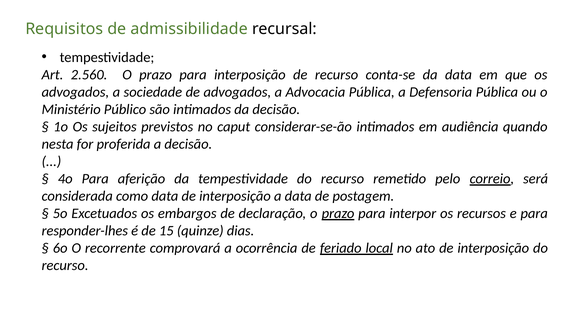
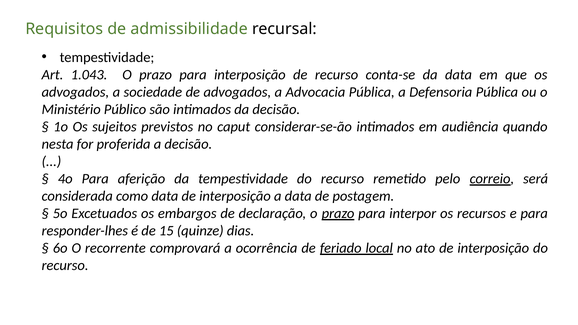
2.560: 2.560 -> 1.043
